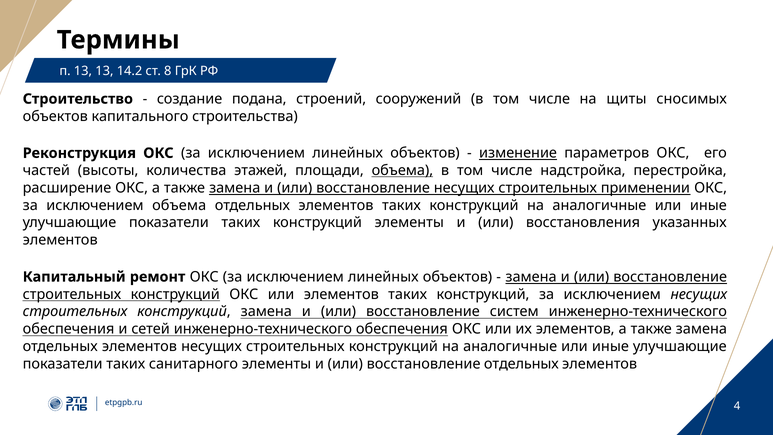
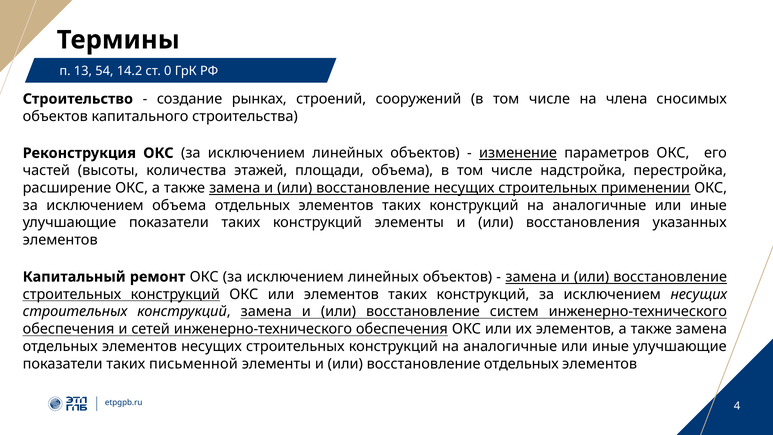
13 13: 13 -> 54
8: 8 -> 0
подана: подана -> рынках
щиты: щиты -> члена
объема at (402, 170) underline: present -> none
санитарного: санитарного -> письменной
